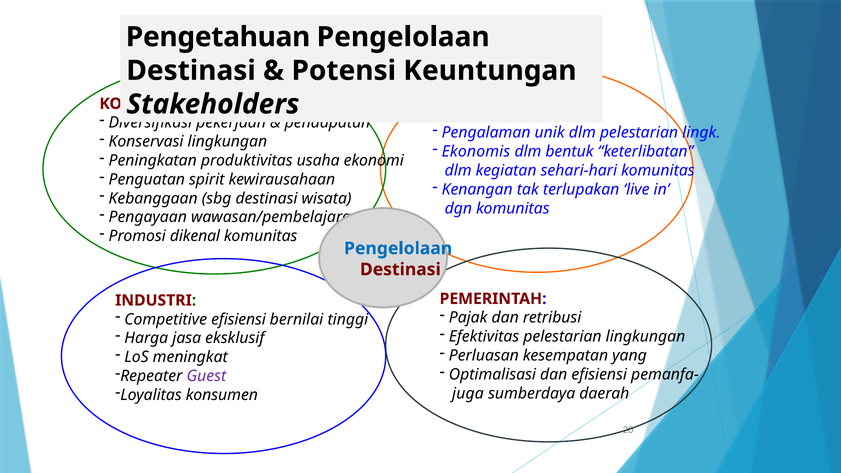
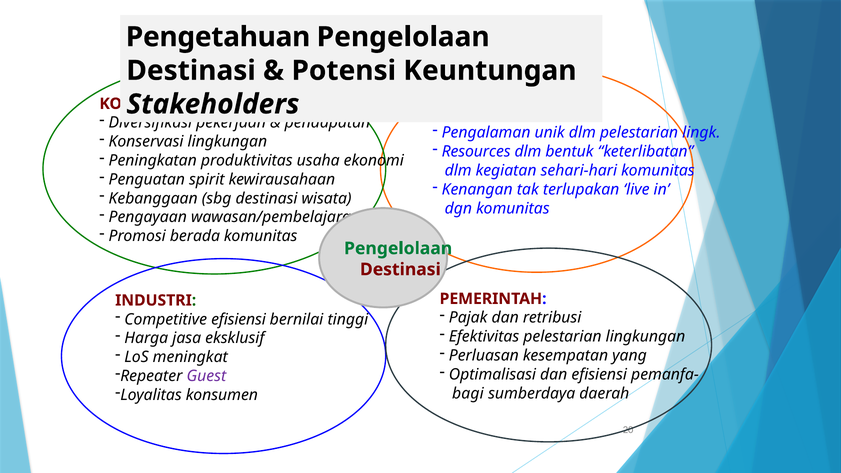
Ekonomis: Ekonomis -> Resources
dikenal: dikenal -> berada
Pengelolaan at (398, 248) colour: blue -> green
juga: juga -> bagi
